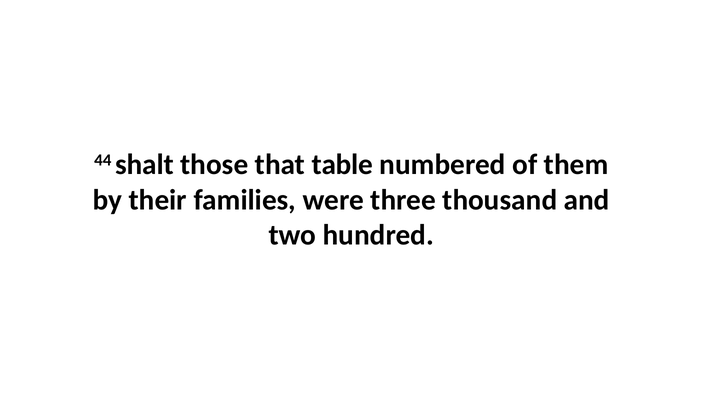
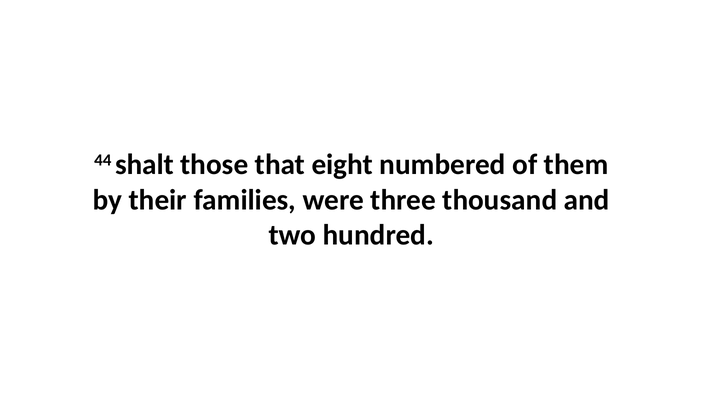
table: table -> eight
